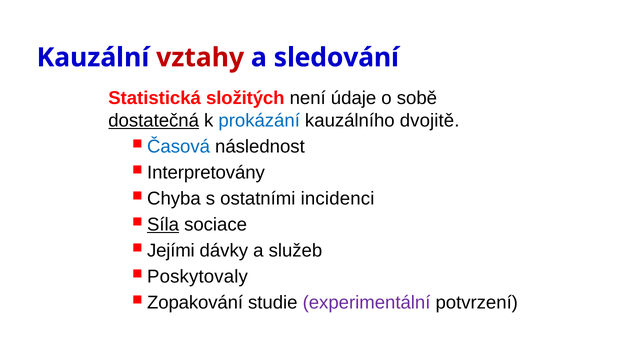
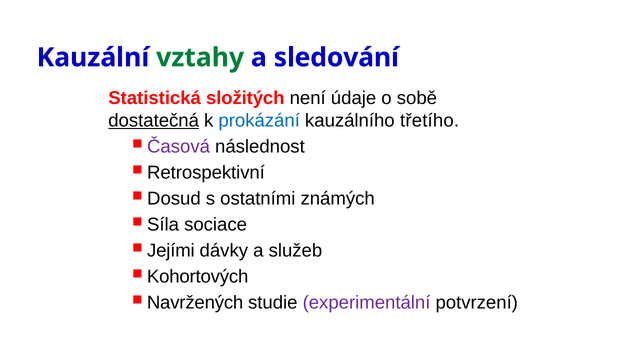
vztahy colour: red -> green
dvojitě: dvojitě -> třetího
Časová colour: blue -> purple
Interpretovány: Interpretovány -> Retrospektivní
Chyba: Chyba -> Dosud
incidenci: incidenci -> známých
Síla underline: present -> none
Poskytovaly: Poskytovaly -> Kohortových
Zopakování: Zopakování -> Navržených
